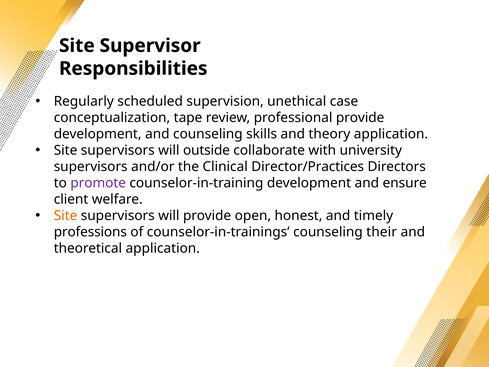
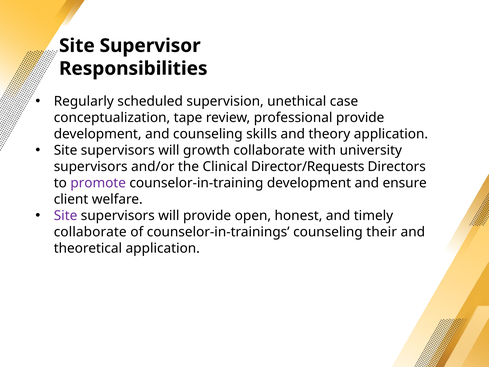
outside: outside -> growth
Director/Practices: Director/Practices -> Director/Requests
Site at (66, 216) colour: orange -> purple
professions at (90, 232): professions -> collaborate
